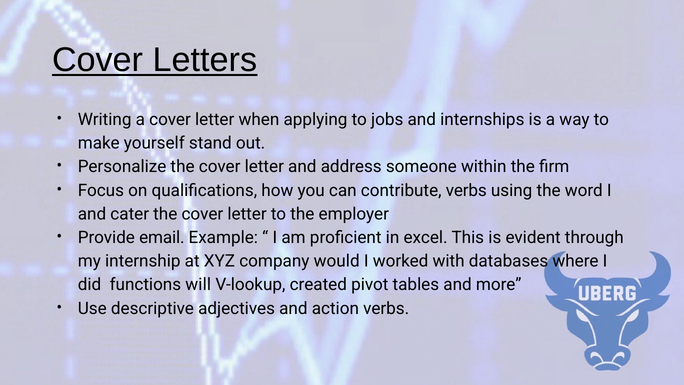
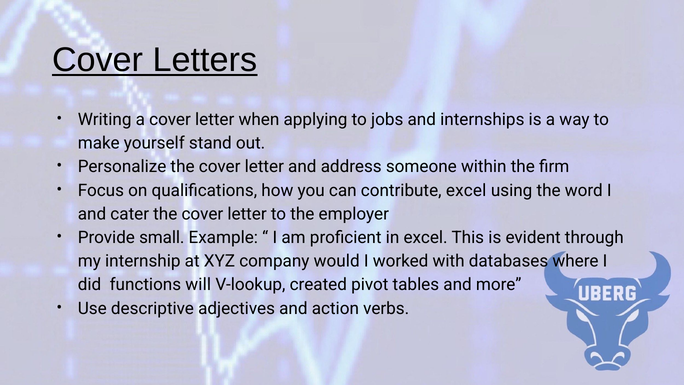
contribute verbs: verbs -> excel
email: email -> small
